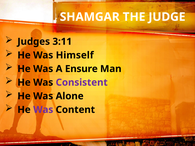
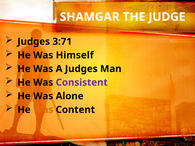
3:11: 3:11 -> 3:71
A Ensure: Ensure -> Judges
Was at (43, 110) colour: purple -> orange
